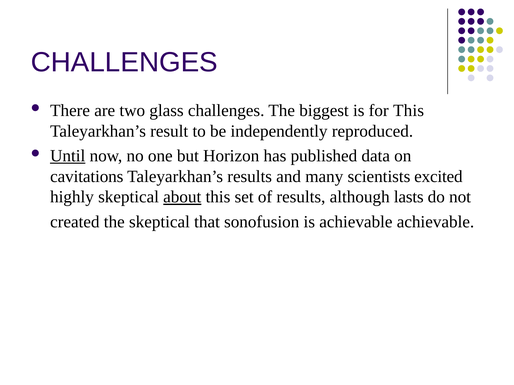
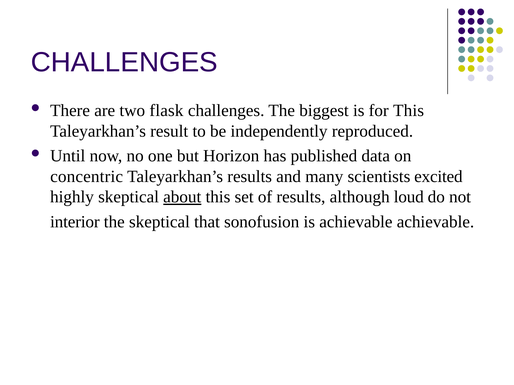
glass: glass -> flask
Until underline: present -> none
cavitations: cavitations -> concentric
lasts: lasts -> loud
created: created -> interior
